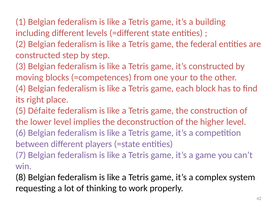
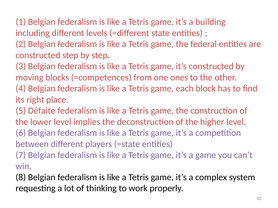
your: your -> ones
